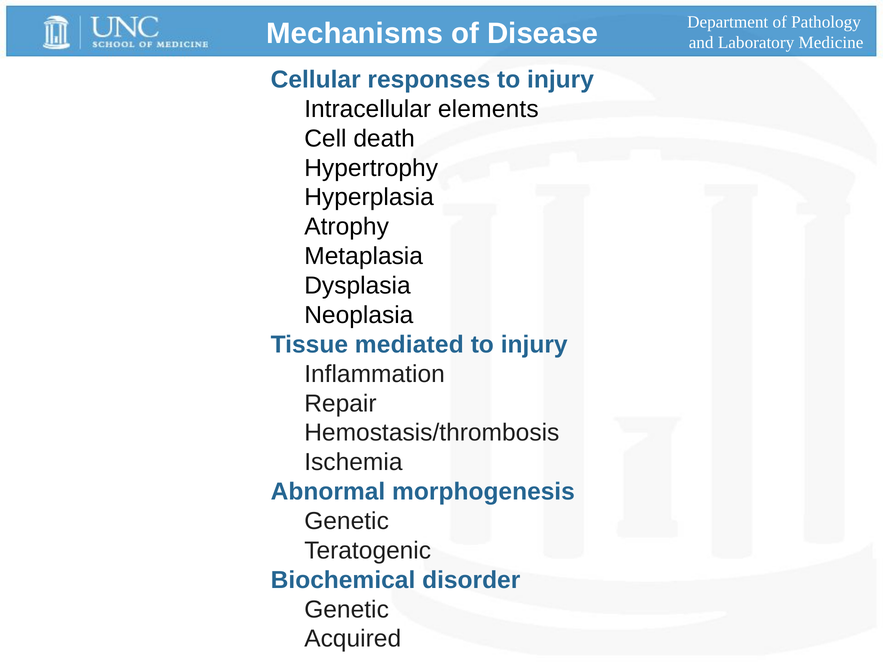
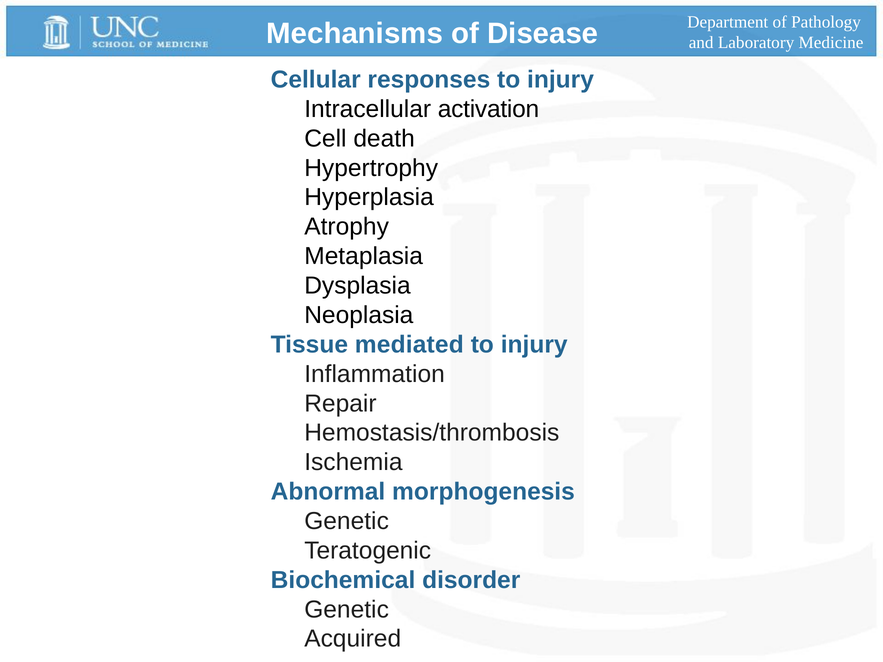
elements: elements -> activation
